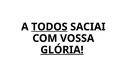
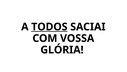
GLÓRIA underline: present -> none
